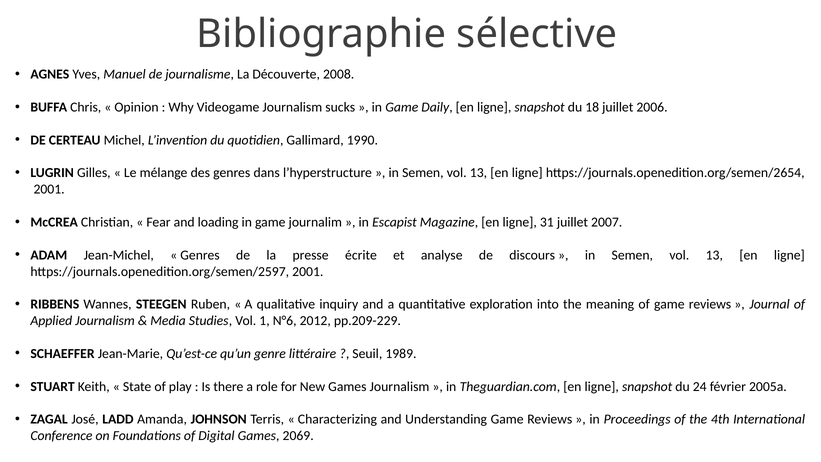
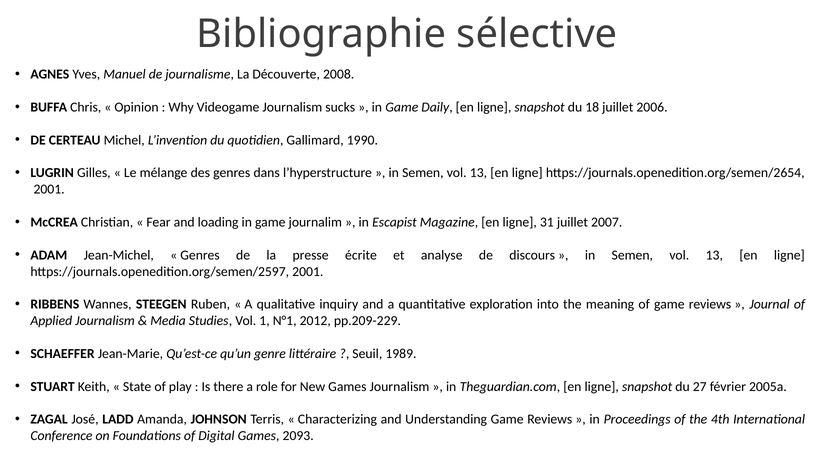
N°6: N°6 -> N°1
24: 24 -> 27
2069: 2069 -> 2093
